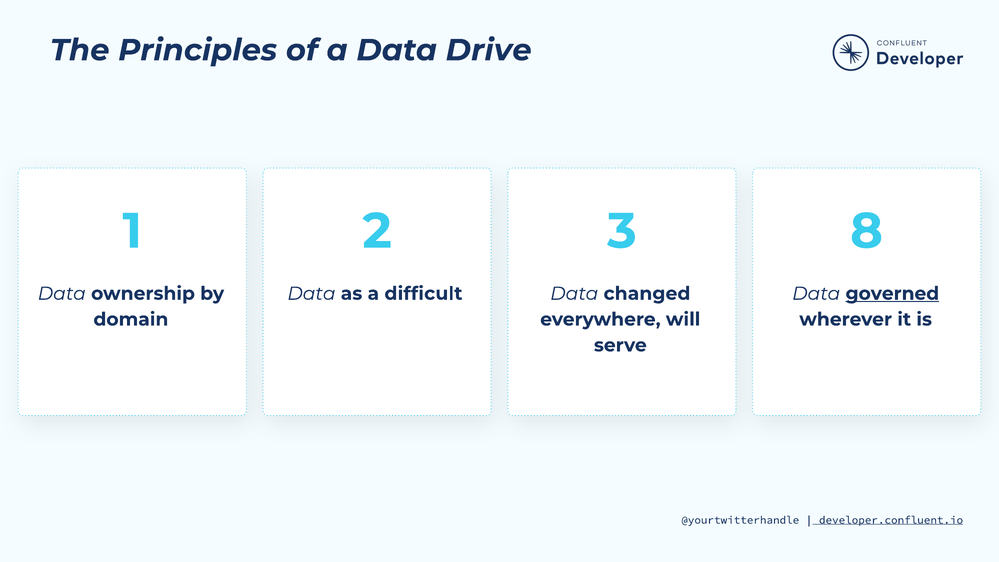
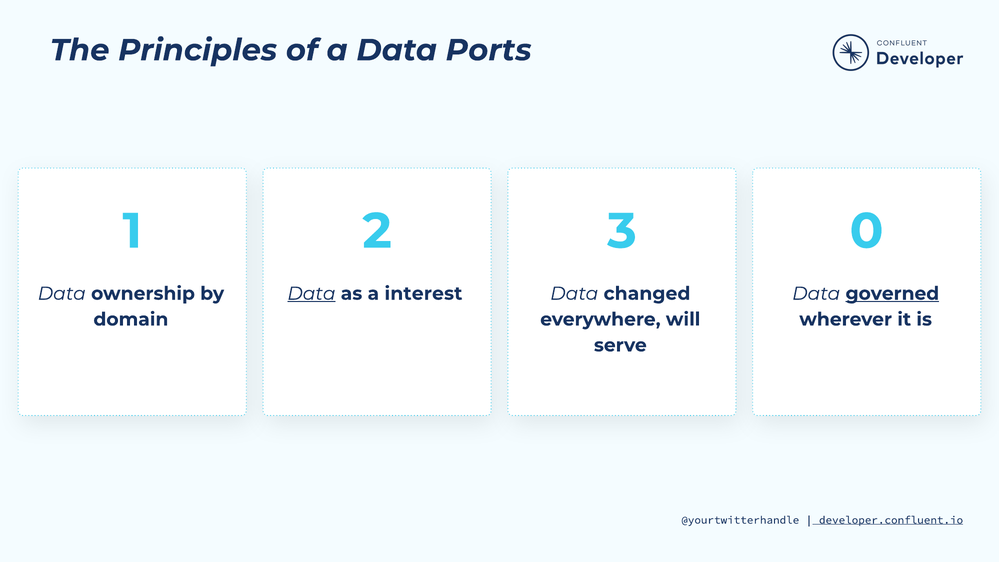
Drive: Drive -> Ports
8: 8 -> 0
Data at (311, 294) underline: none -> present
difficult: difficult -> interest
